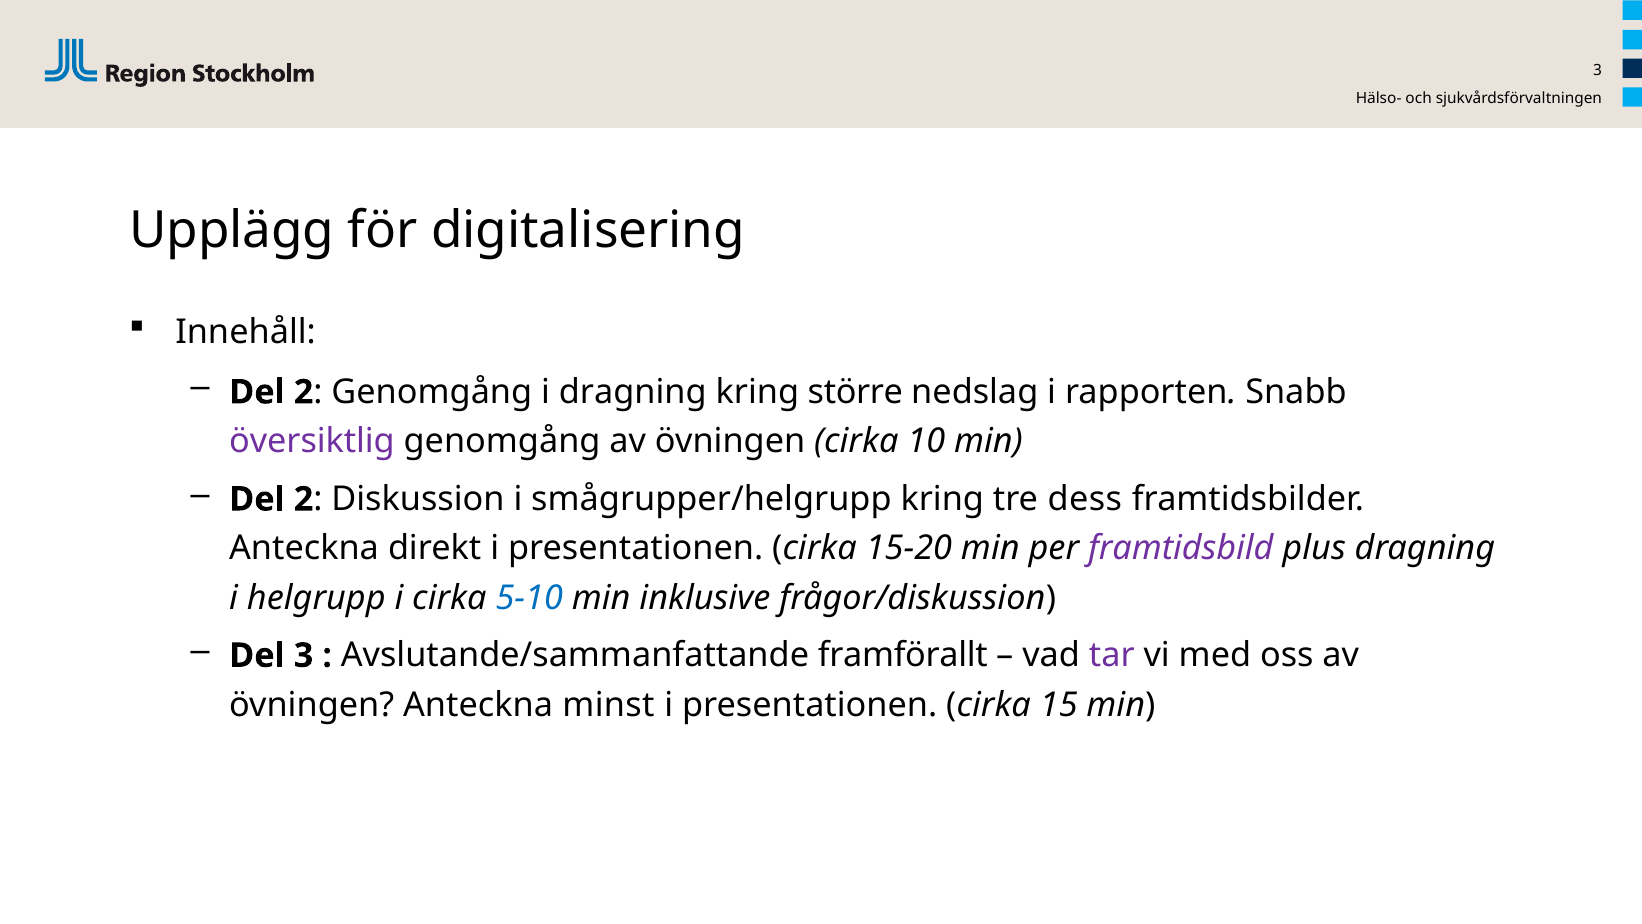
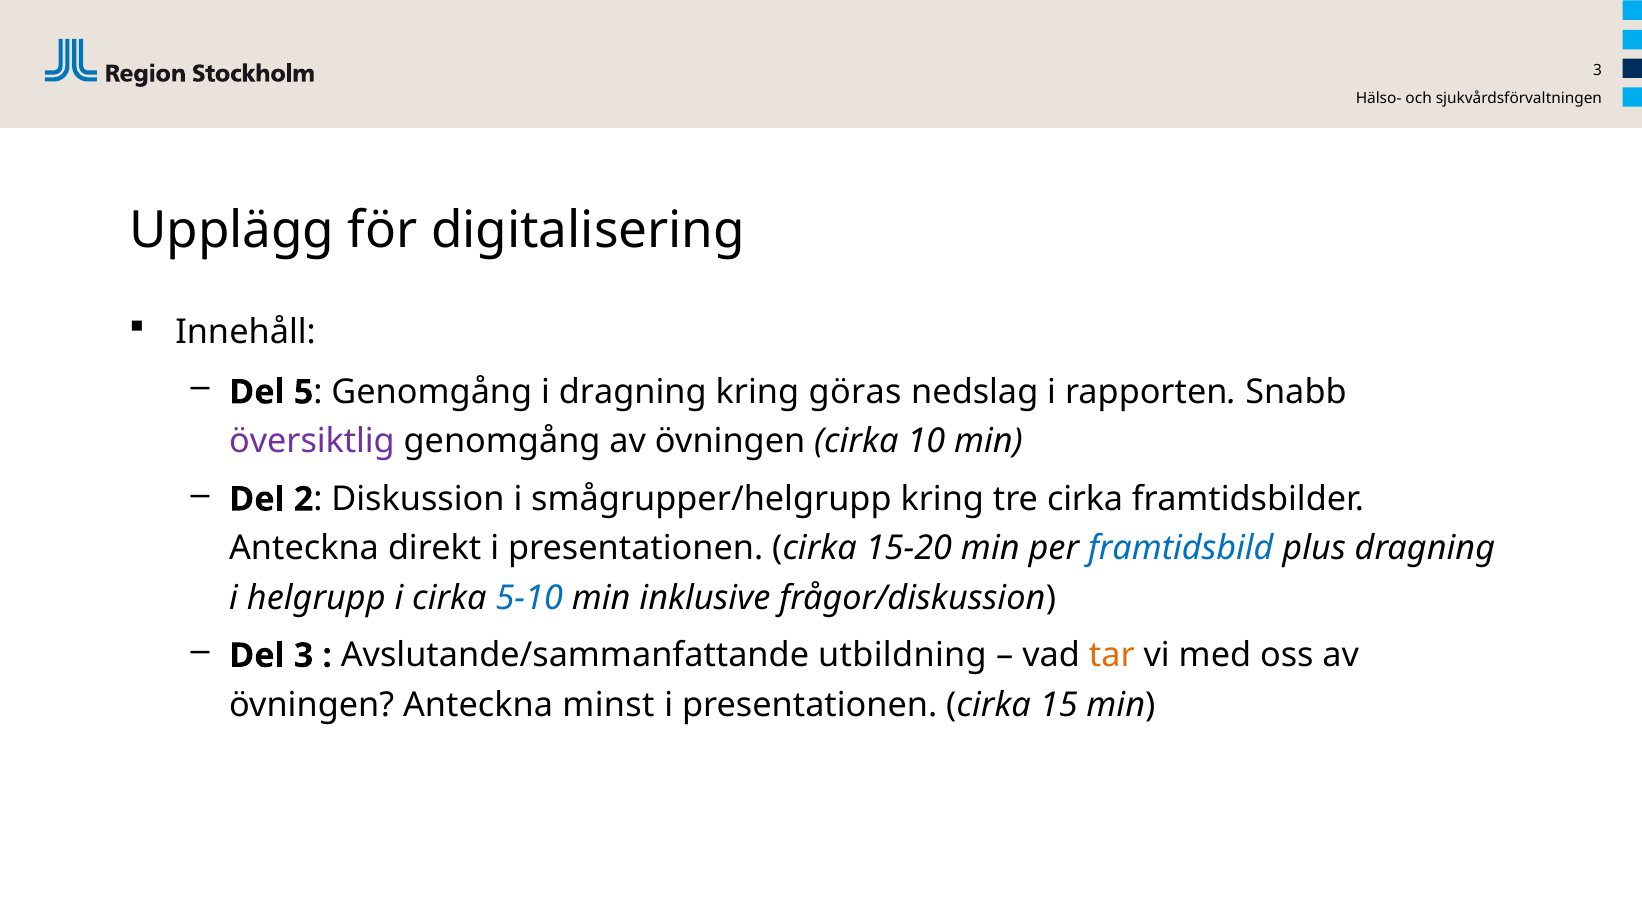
2 at (304, 392): 2 -> 5
större: större -> göras
tre dess: dess -> cirka
framtidsbild colour: purple -> blue
framförallt: framförallt -> utbildning
tar colour: purple -> orange
